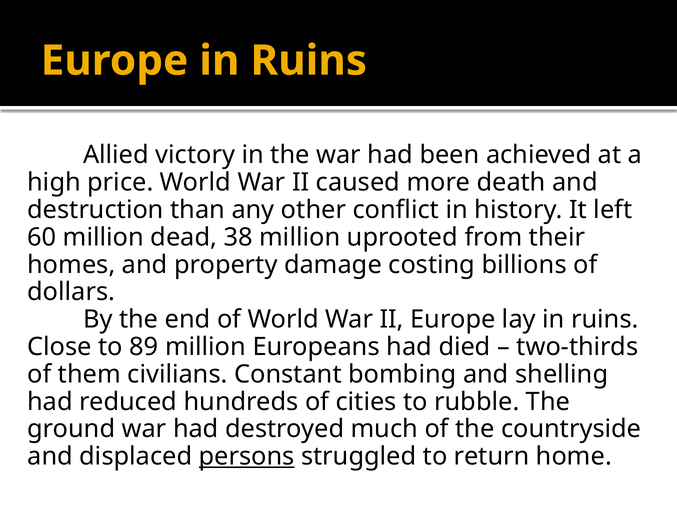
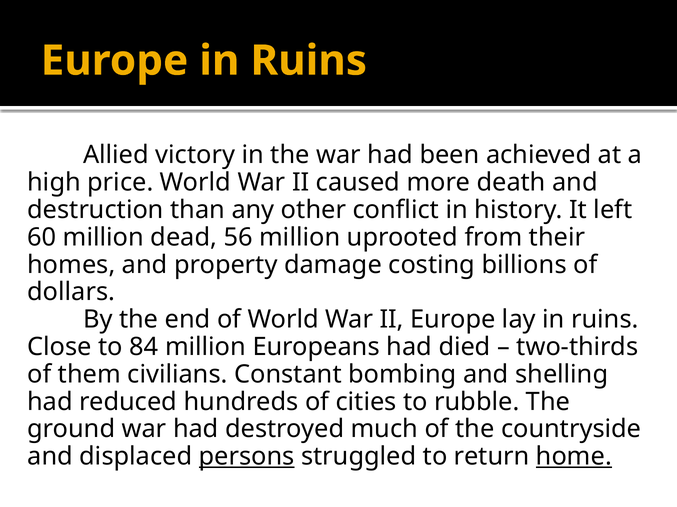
38: 38 -> 56
89: 89 -> 84
home underline: none -> present
